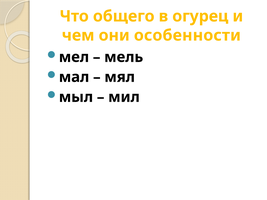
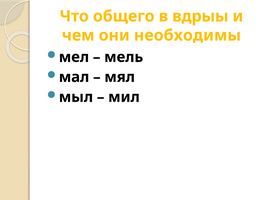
огурец: огурец -> вдрыы
особенности: особенности -> необходимы
